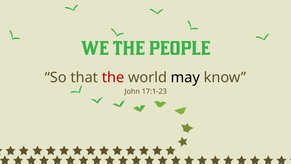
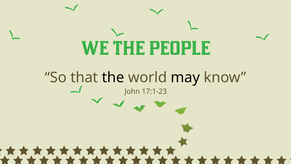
the colour: red -> black
